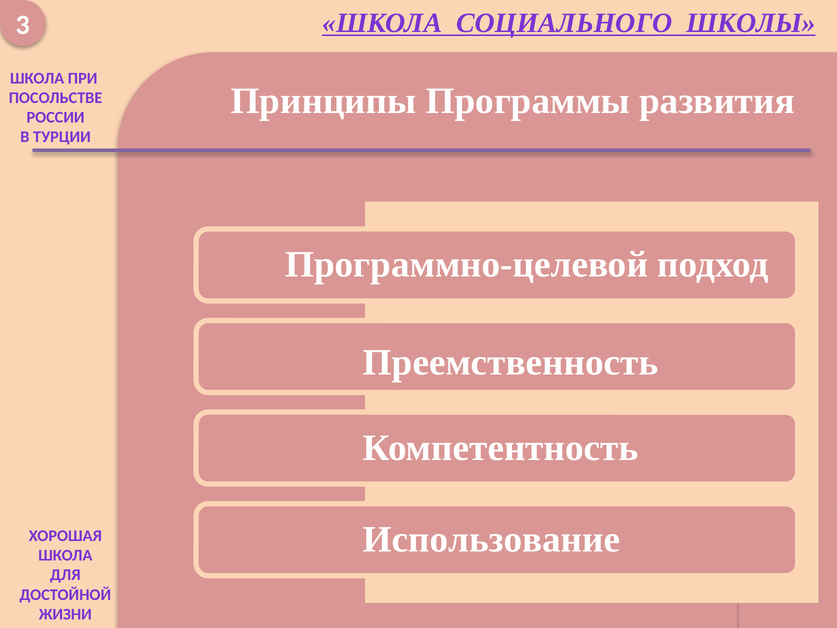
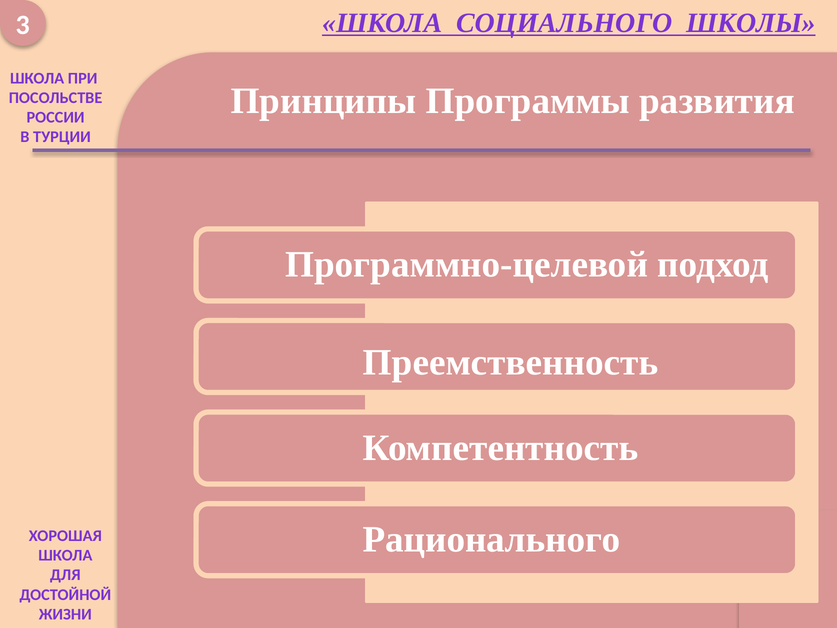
Использование: Использование -> Рационального
